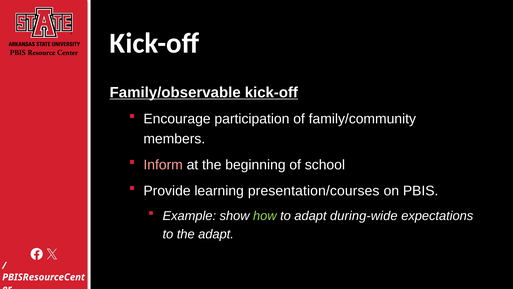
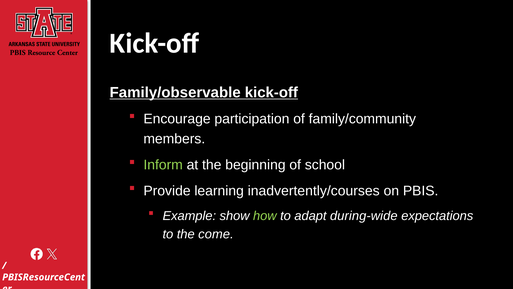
Inform colour: pink -> light green
presentation/courses: presentation/courses -> inadvertently/courses
the adapt: adapt -> come
